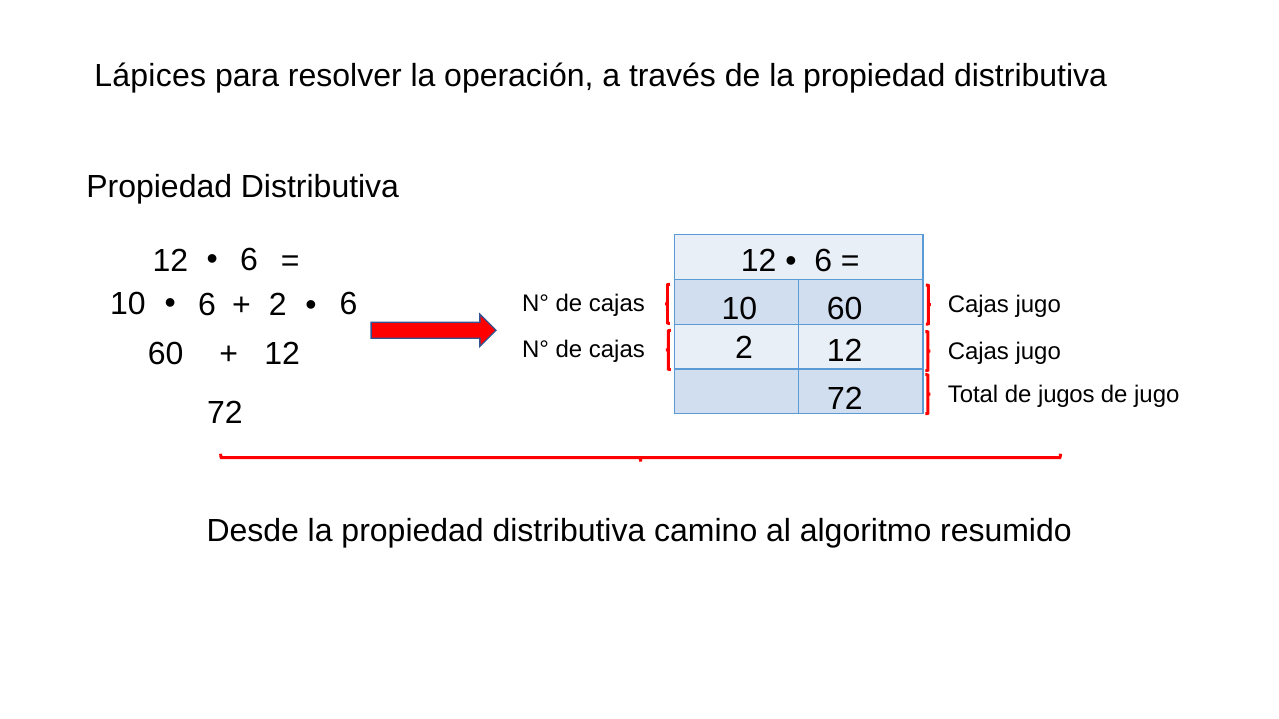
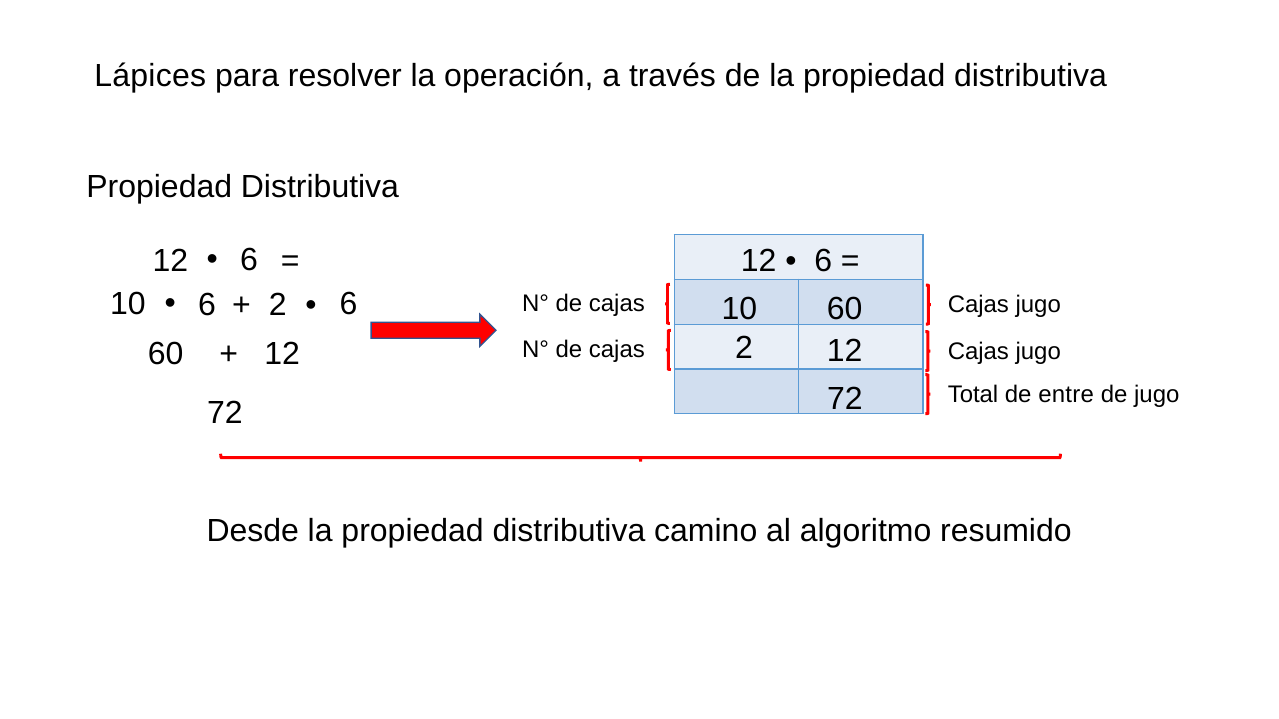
jugos: jugos -> entre
